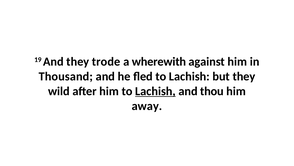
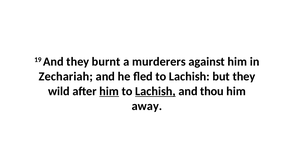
trode: trode -> burnt
wherewith: wherewith -> murderers
Thousand: Thousand -> Zechariah
him at (109, 91) underline: none -> present
